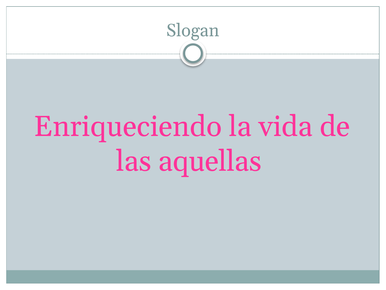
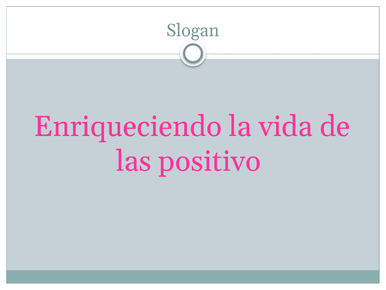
aquellas: aquellas -> positivo
